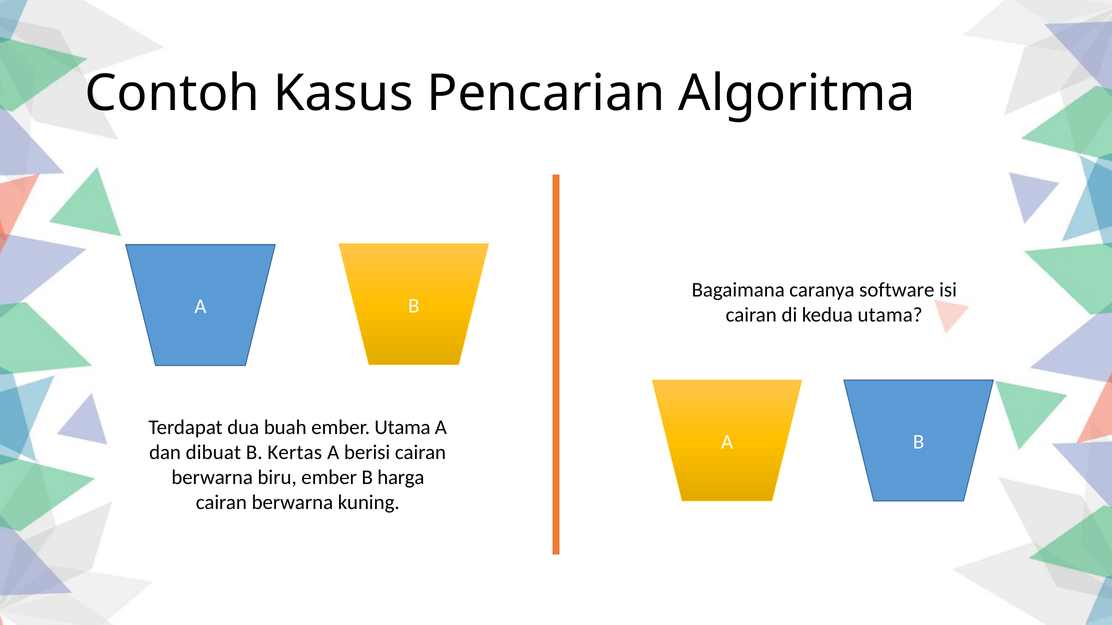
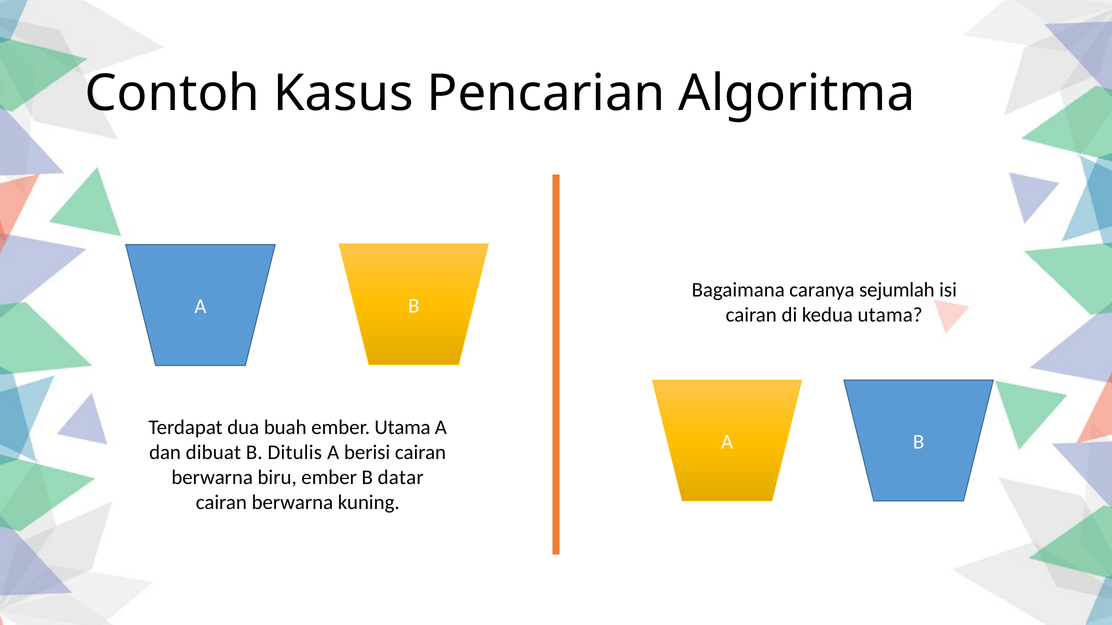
software: software -> sejumlah
Kertas: Kertas -> Ditulis
harga: harga -> datar
